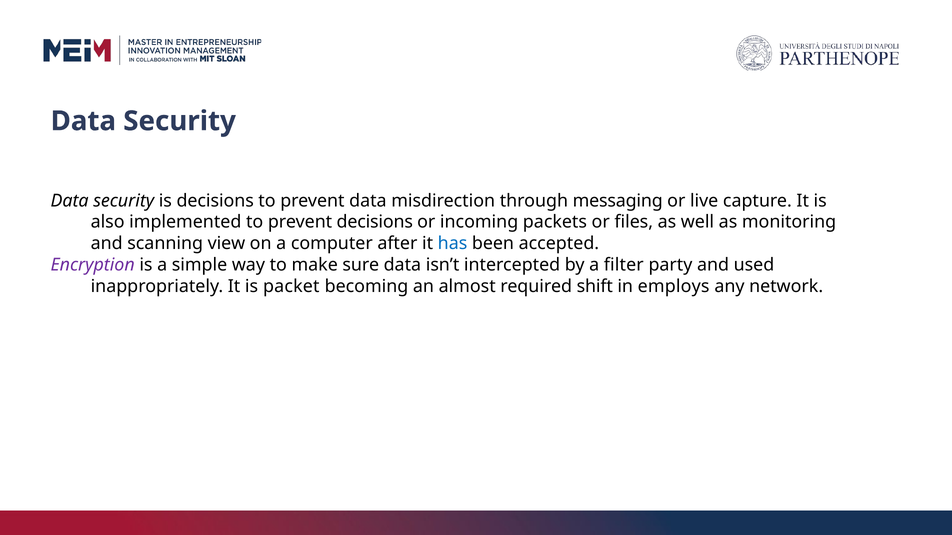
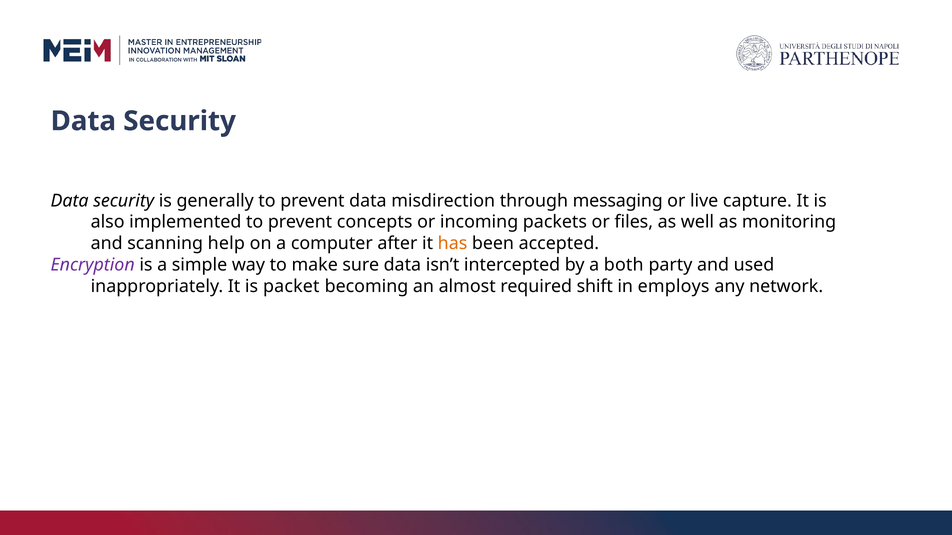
is decisions: decisions -> generally
prevent decisions: decisions -> concepts
view: view -> help
has colour: blue -> orange
filter: filter -> both
